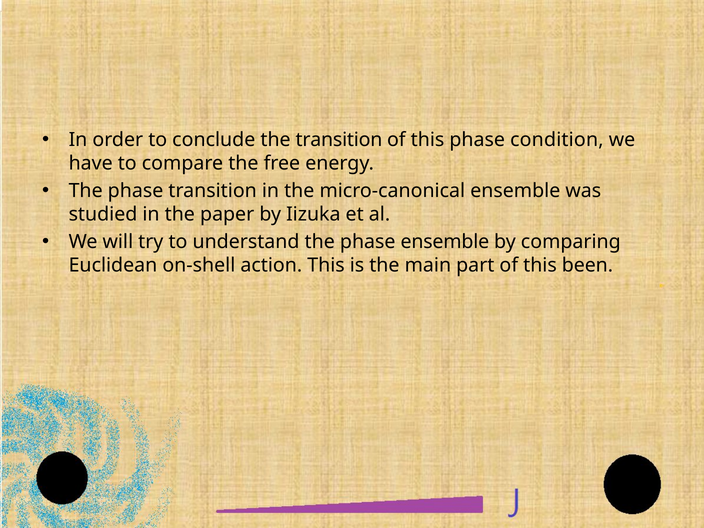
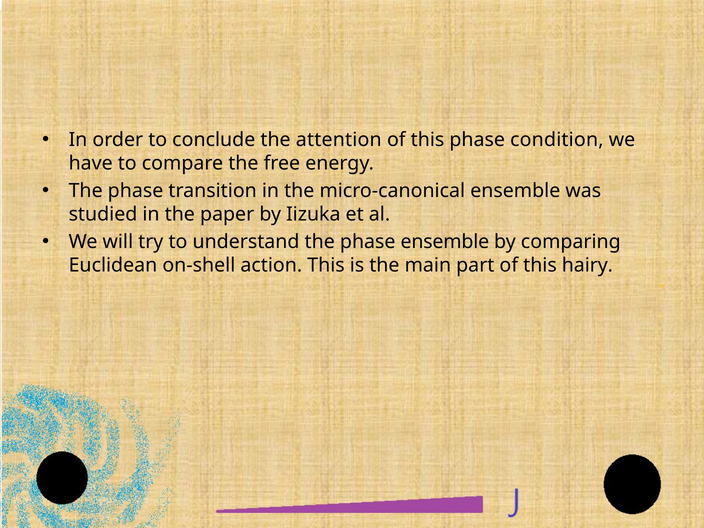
the transition: transition -> attention
been: been -> hairy
